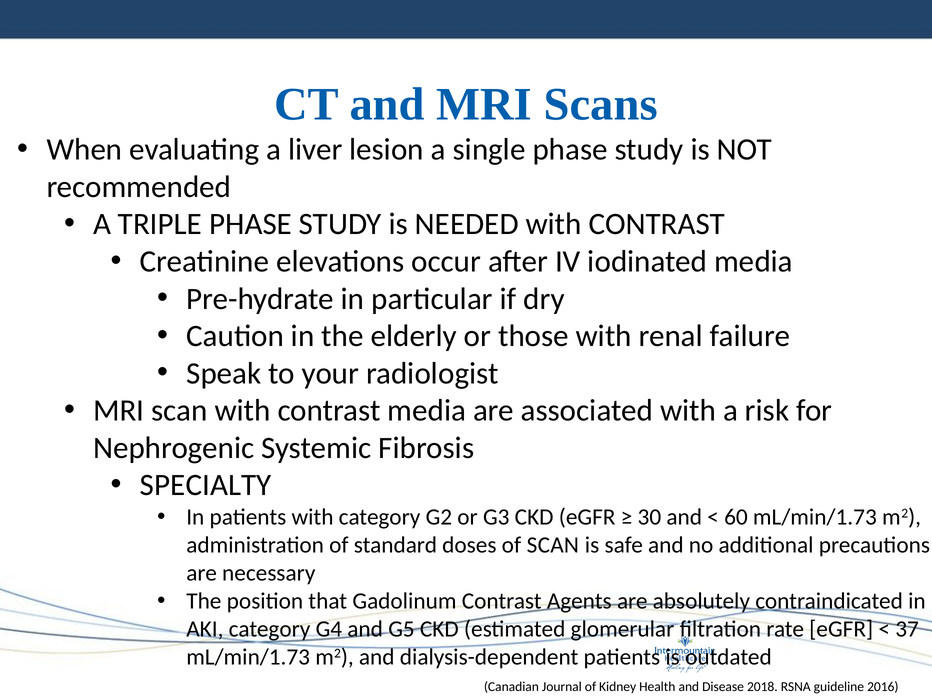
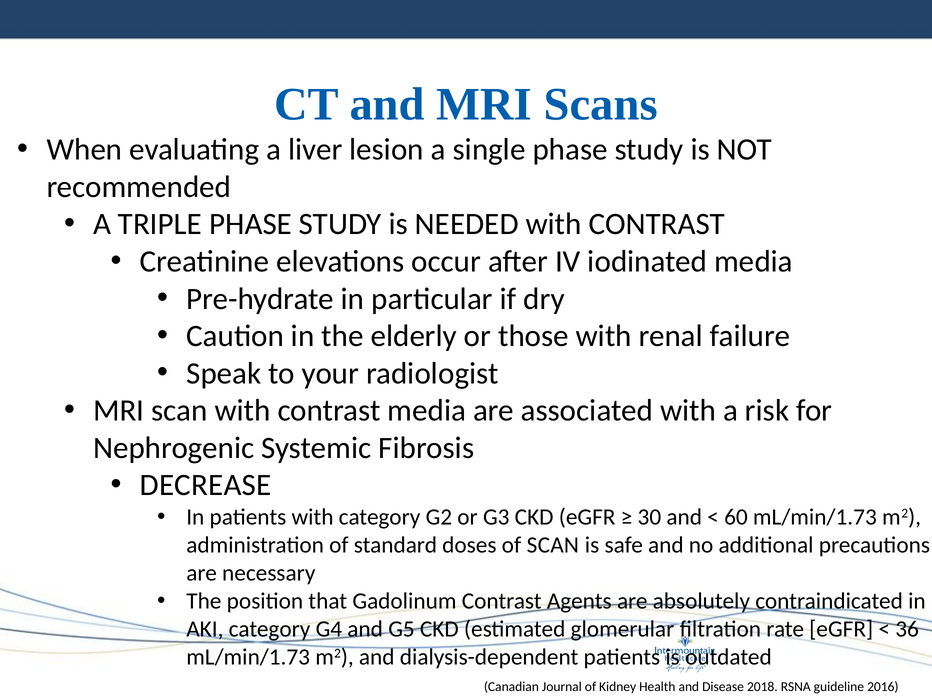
SPECIALTY: SPECIALTY -> DECREASE
37: 37 -> 36
